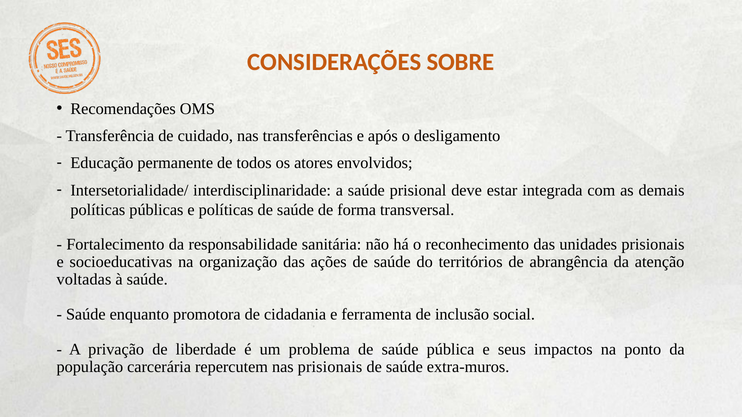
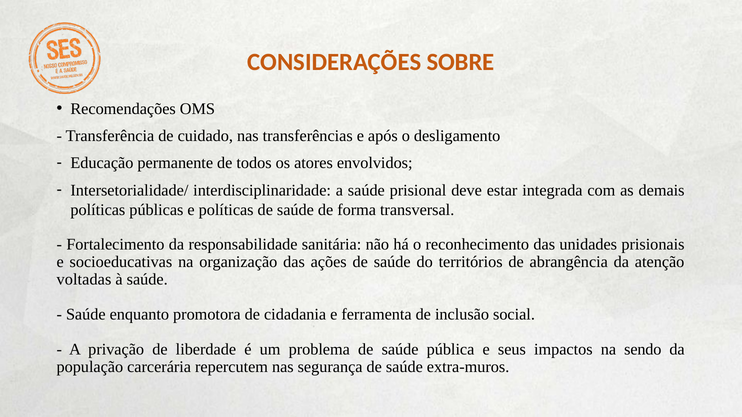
ponto: ponto -> sendo
nas prisionais: prisionais -> segurança
